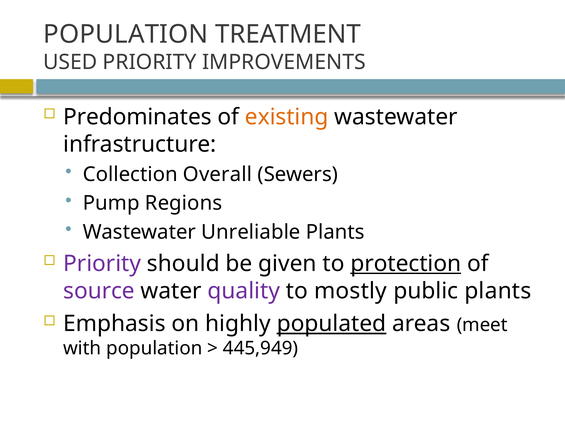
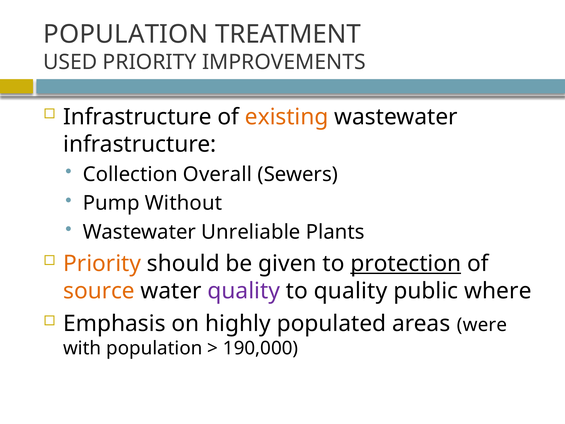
Predominates at (137, 117): Predominates -> Infrastructure
Regions: Regions -> Without
Priority at (102, 263) colour: purple -> orange
source colour: purple -> orange
to mostly: mostly -> quality
public plants: plants -> where
populated underline: present -> none
meet: meet -> were
445,949: 445,949 -> 190,000
